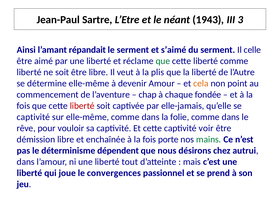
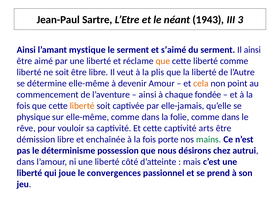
répandait: répandait -> mystique
Il celle: celle -> ainsi
que at (163, 61) colour: green -> orange
chap at (148, 95): chap -> ainsi
liberté at (82, 106) colour: red -> orange
captivité at (33, 117): captivité -> physique
voir: voir -> arts
dépendent: dépendent -> possession
tout: tout -> côté
